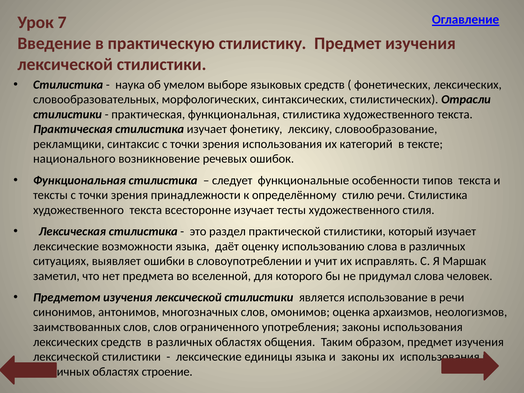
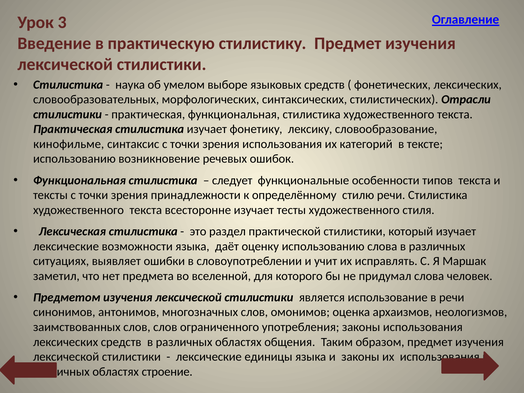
7: 7 -> 3
рекламщики: рекламщики -> кинофильме
национального at (74, 159): национального -> использованию
